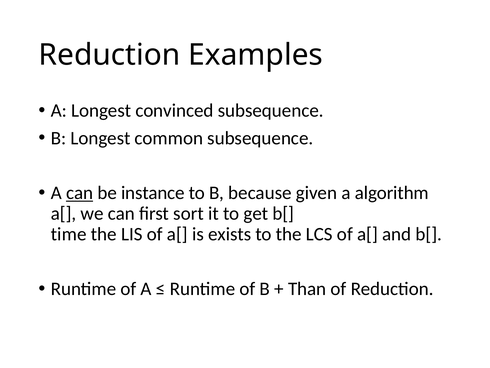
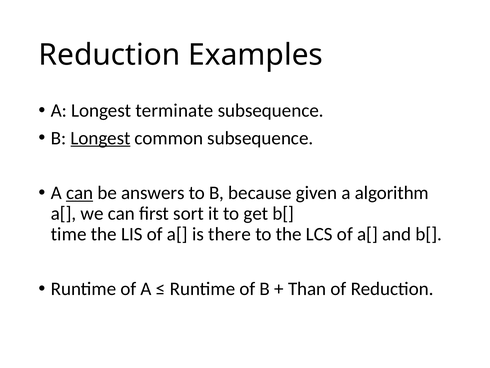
convinced: convinced -> terminate
Longest at (100, 138) underline: none -> present
instance: instance -> answers
exists: exists -> there
